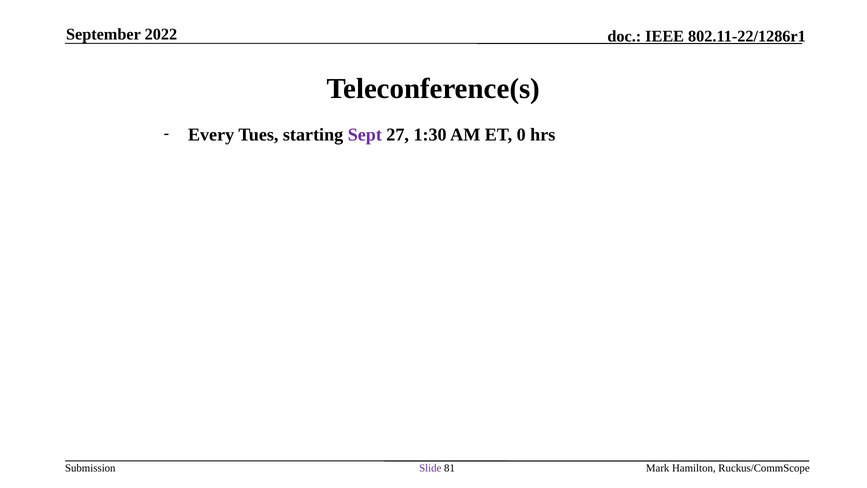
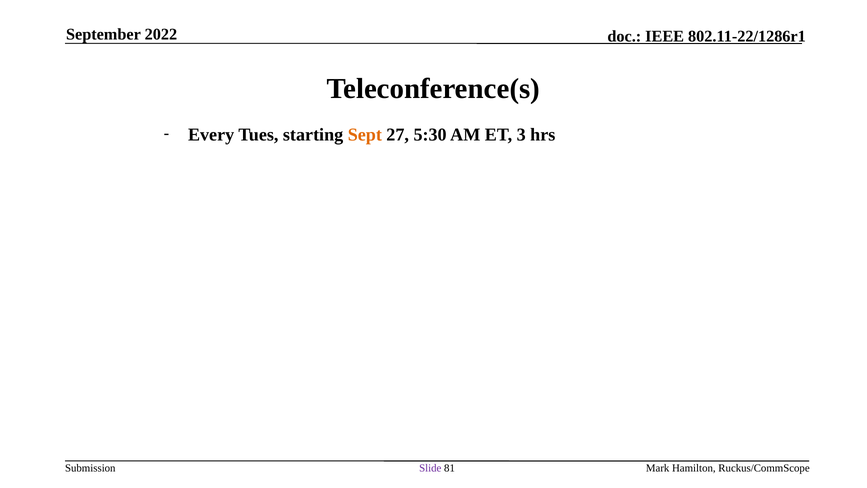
Sept colour: purple -> orange
1:30: 1:30 -> 5:30
0: 0 -> 3
